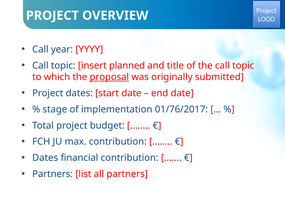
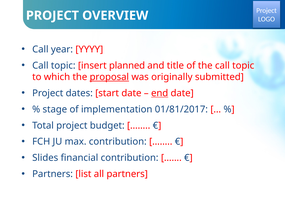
end underline: none -> present
01/76/2017: 01/76/2017 -> 01/81/2017
Dates at (45, 158): Dates -> Slides
